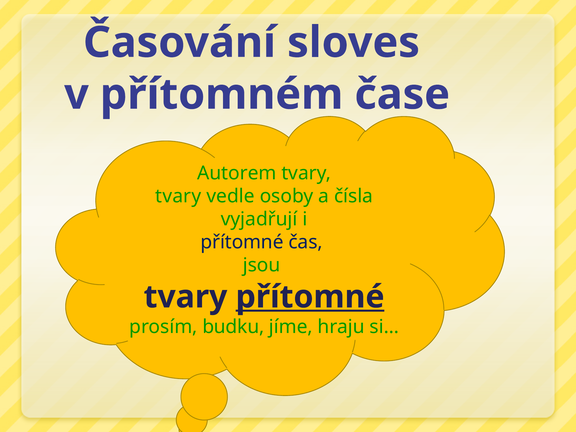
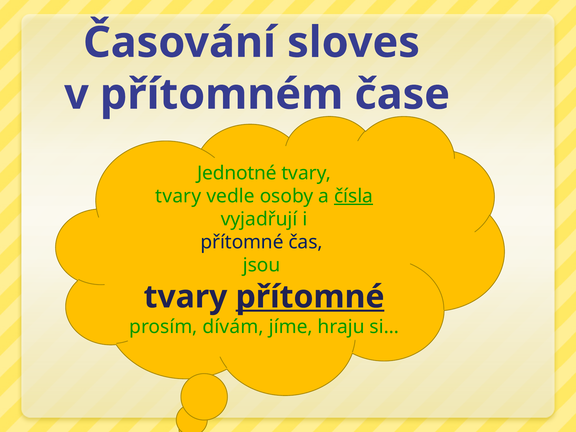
Autorem: Autorem -> Jednotné
čísla underline: none -> present
budku: budku -> dívám
